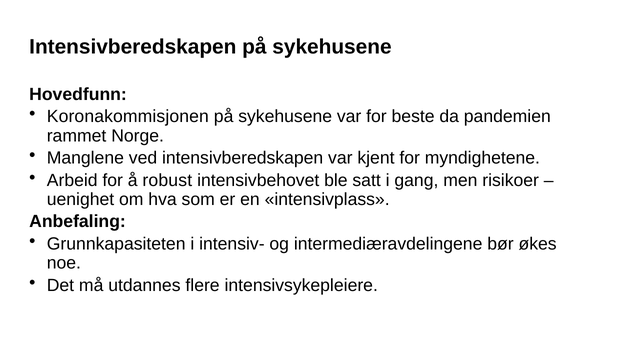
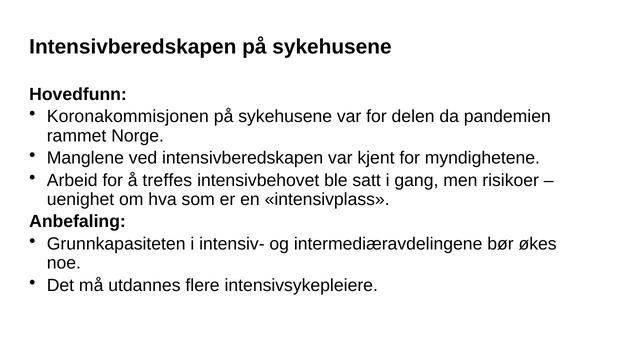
beste: beste -> delen
robust: robust -> treffes
